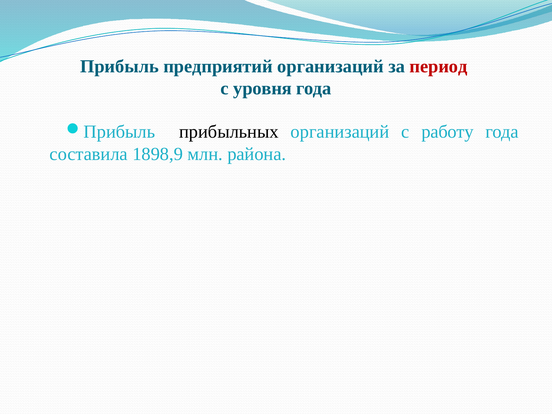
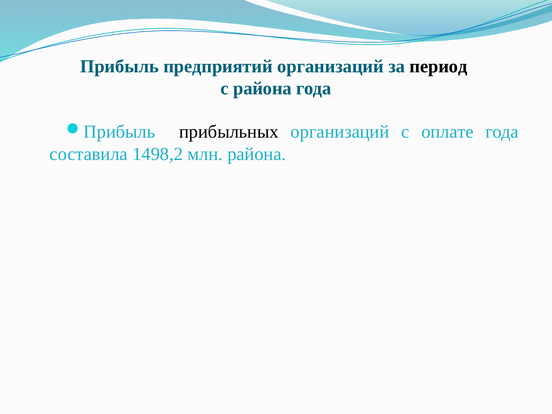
период colour: red -> black
с уровня: уровня -> района
работу: работу -> оплате
1898,9: 1898,9 -> 1498,2
